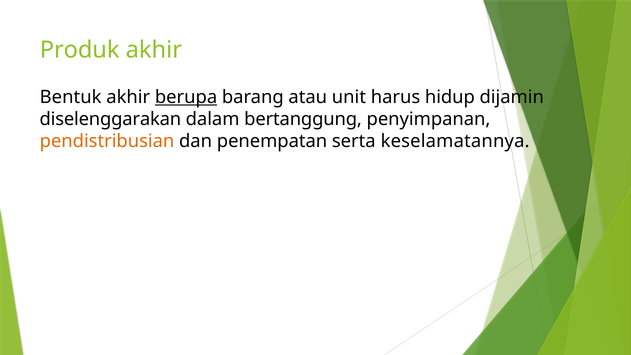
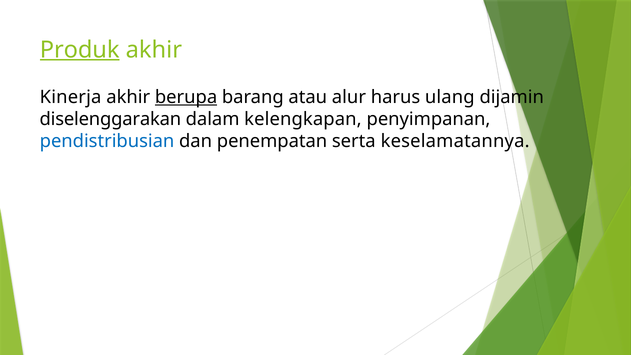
Produk underline: none -> present
Bentuk: Bentuk -> Kinerja
unit: unit -> alur
hidup: hidup -> ulang
bertanggung: bertanggung -> kelengkapan
pendistribusian colour: orange -> blue
